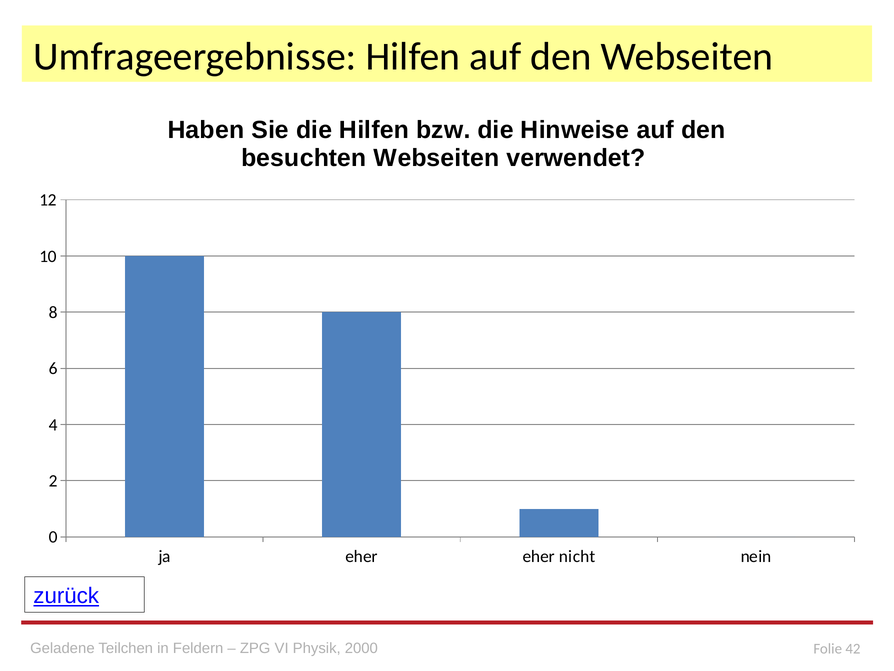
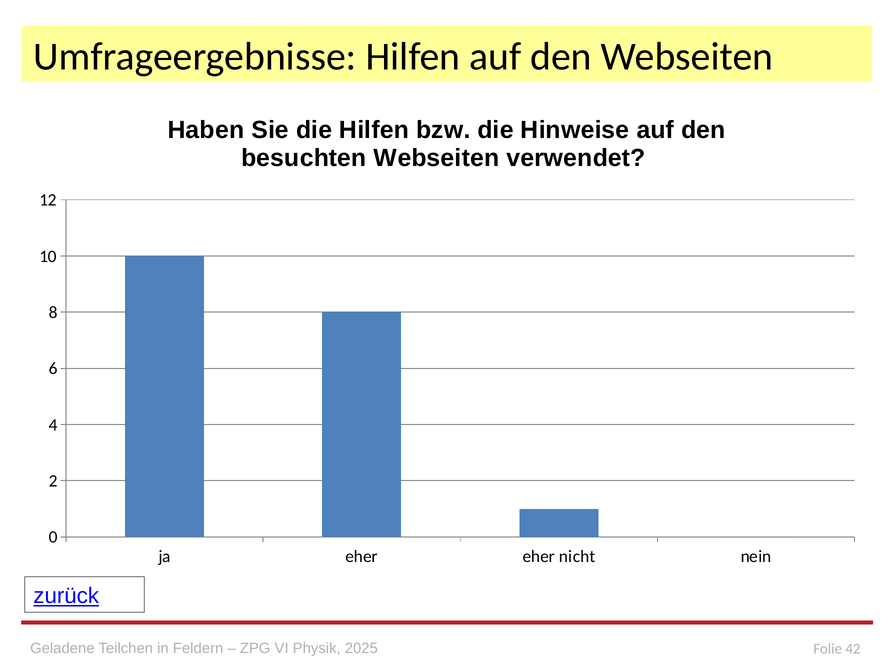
2000: 2000 -> 2025
